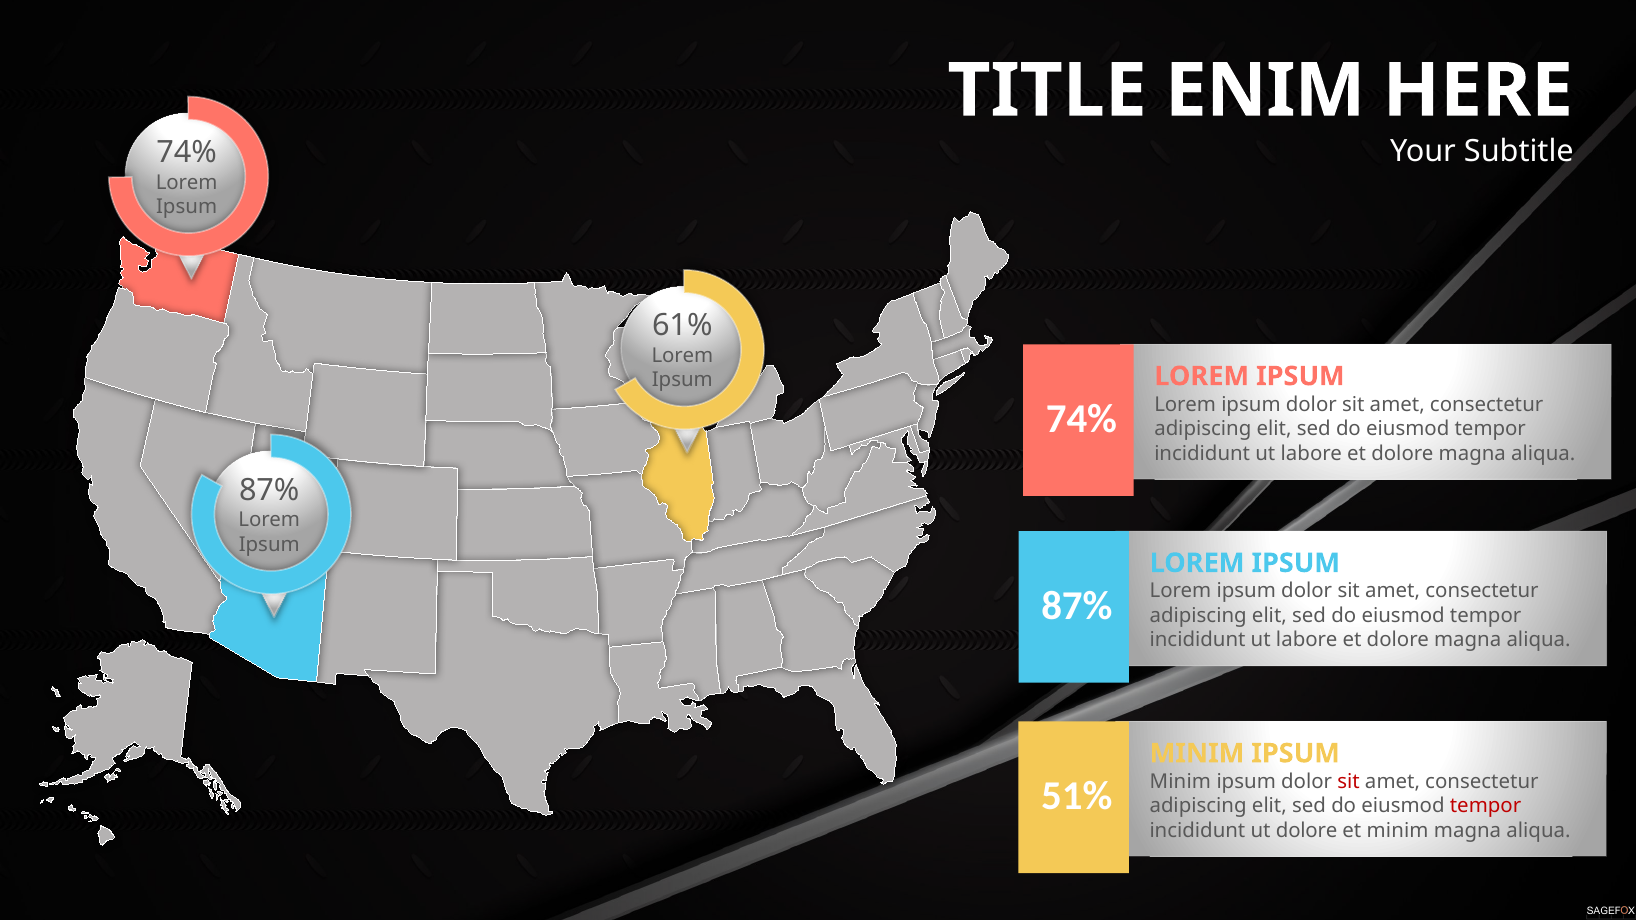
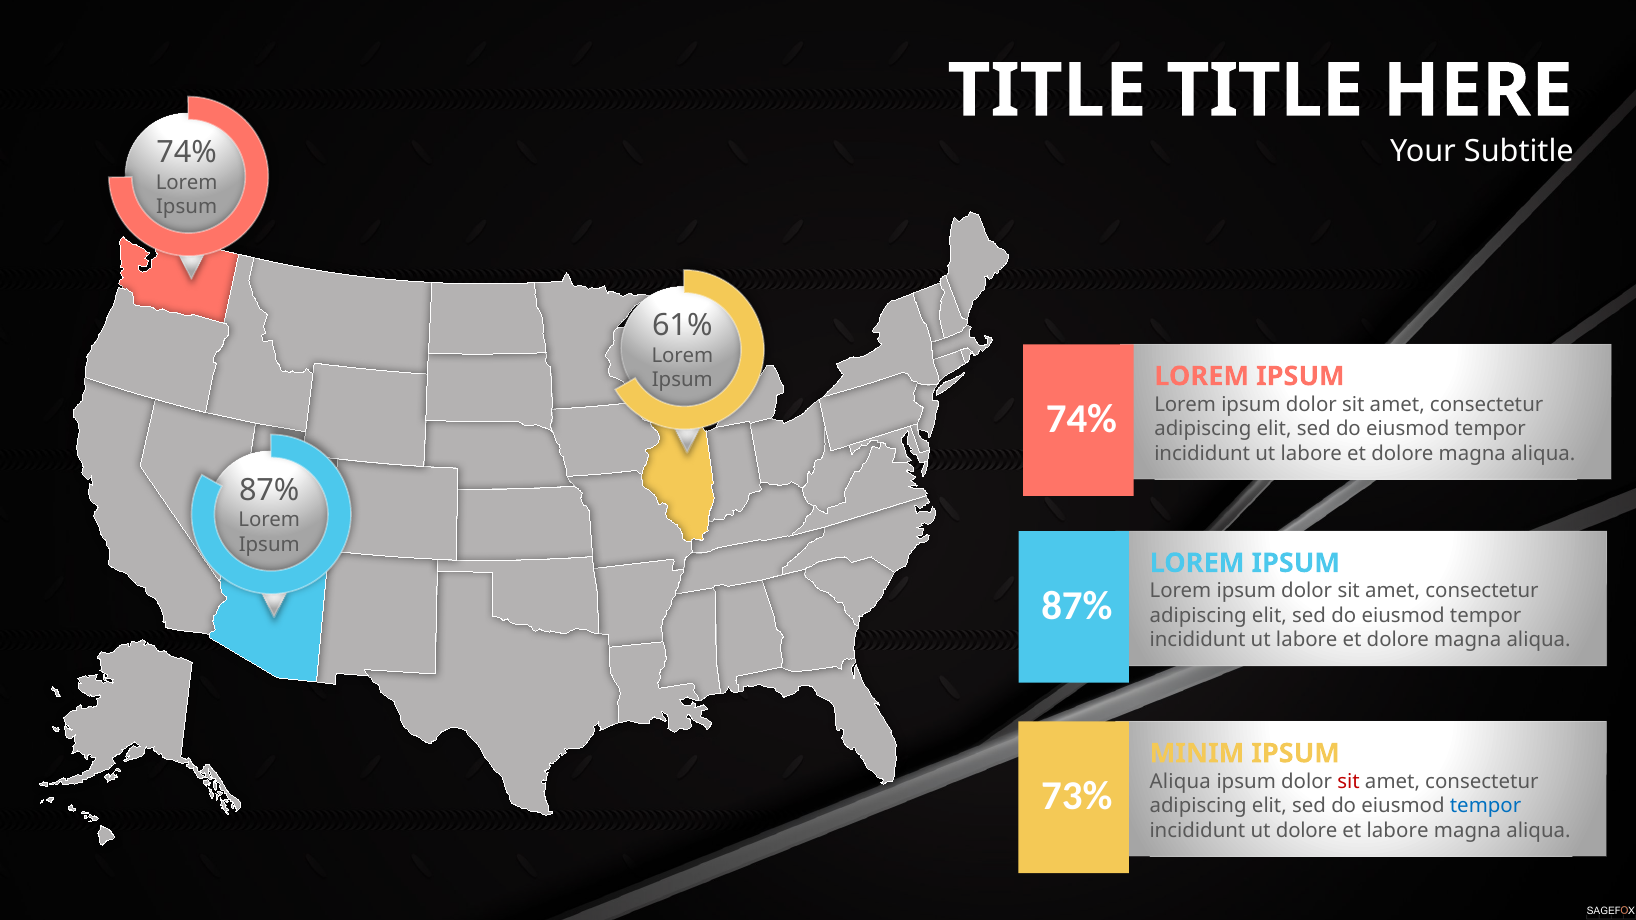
TITLE ENIM: ENIM -> TITLE
Minim at (1180, 782): Minim -> Aliqua
51%: 51% -> 73%
tempor at (1486, 806) colour: red -> blue
et minim: minim -> labore
